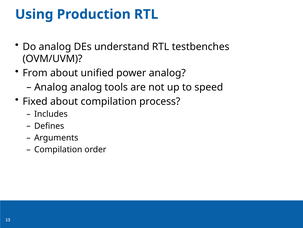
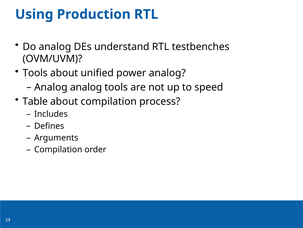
From at (35, 73): From -> Tools
Fixed: Fixed -> Table
